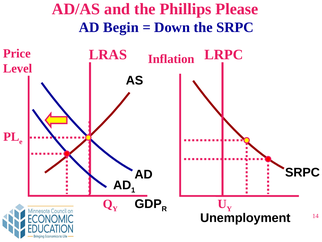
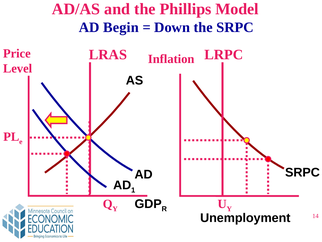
Please: Please -> Model
